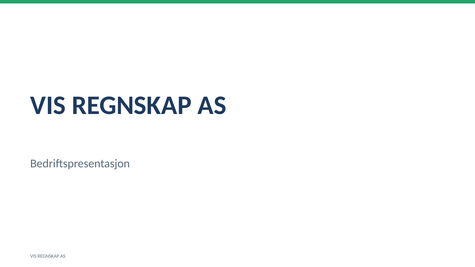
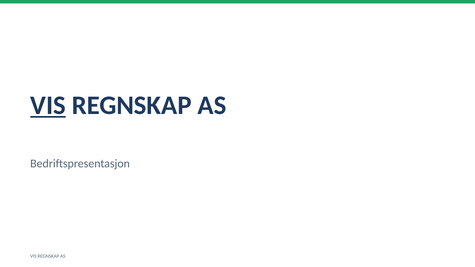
VIS at (48, 105) underline: none -> present
